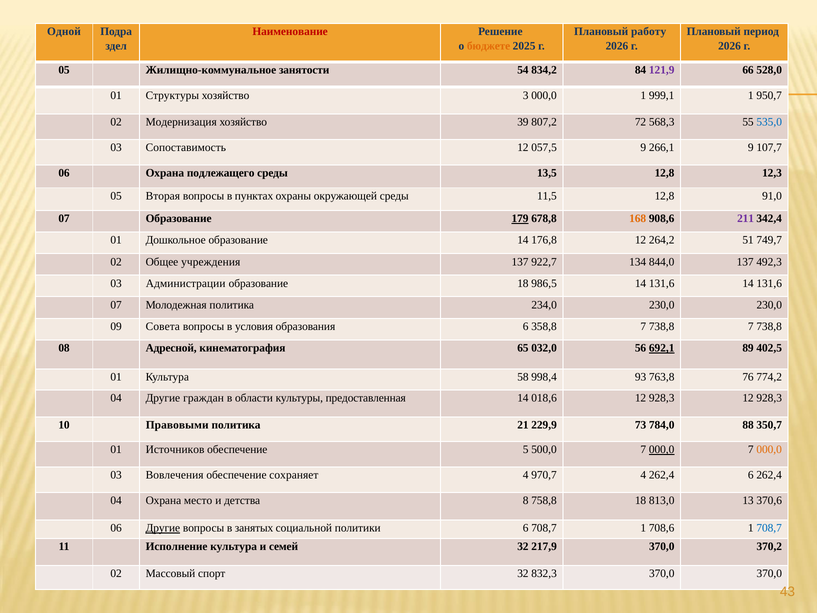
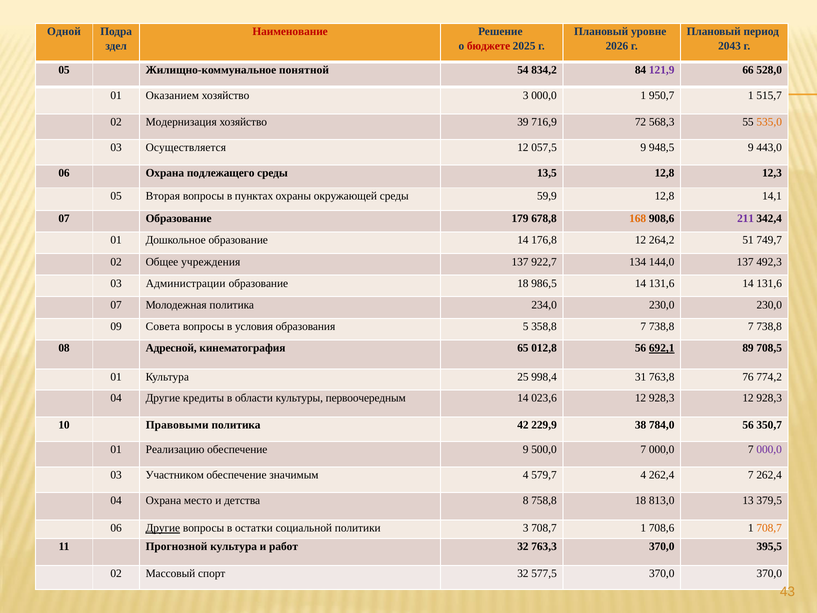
работу: работу -> уровне
бюджете colour: orange -> red
2026 at (730, 46): 2026 -> 2043
занятости: занятости -> понятной
Структуры: Структуры -> Оказанием
999,1: 999,1 -> 950,7
950,7: 950,7 -> 515,7
807,2: 807,2 -> 716,9
535,0 colour: blue -> orange
Сопоставимость: Сопоставимость -> Осуществляется
266,1: 266,1 -> 948,5
107,7: 107,7 -> 443,0
11,5: 11,5 -> 59,9
91,0: 91,0 -> 14,1
179 underline: present -> none
844,0: 844,0 -> 144,0
образования 6: 6 -> 5
032,0: 032,0 -> 012,8
402,5: 402,5 -> 708,5
58: 58 -> 25
93: 93 -> 31
граждан: граждан -> кредиты
предоставленная: предоставленная -> первоочередным
018,6: 018,6 -> 023,6
21: 21 -> 42
73: 73 -> 38
784,0 88: 88 -> 56
Источников: Источников -> Реализацию
обеспечение 5: 5 -> 9
000,0 at (662, 449) underline: present -> none
000,0 at (769, 449) colour: orange -> purple
Вовлечения: Вовлечения -> Участником
сохраняет: сохраняет -> значимым
970,7: 970,7 -> 579,7
262,4 6: 6 -> 7
370,6: 370,6 -> 379,5
занятых: занятых -> остатки
политики 6: 6 -> 3
708,7 at (769, 528) colour: blue -> orange
Исполнение: Исполнение -> Прогнозной
семей: семей -> работ
217,9: 217,9 -> 763,3
370,2: 370,2 -> 395,5
832,3: 832,3 -> 577,5
